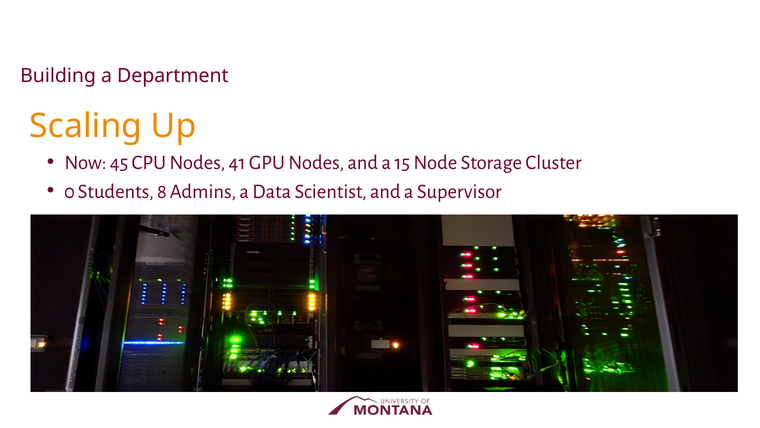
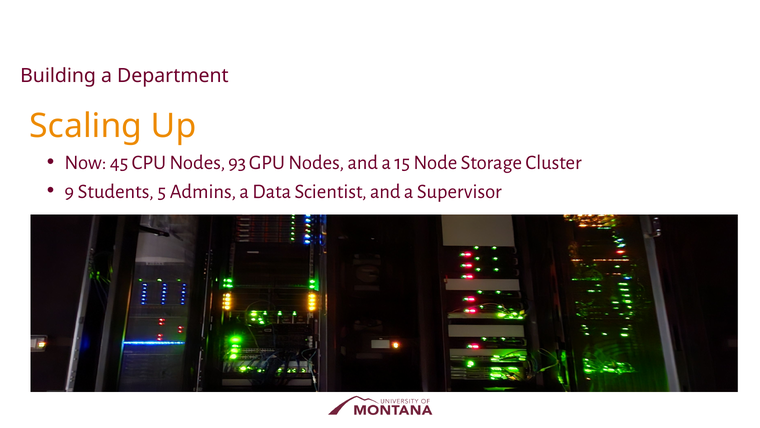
41: 41 -> 93
0: 0 -> 9
8: 8 -> 5
